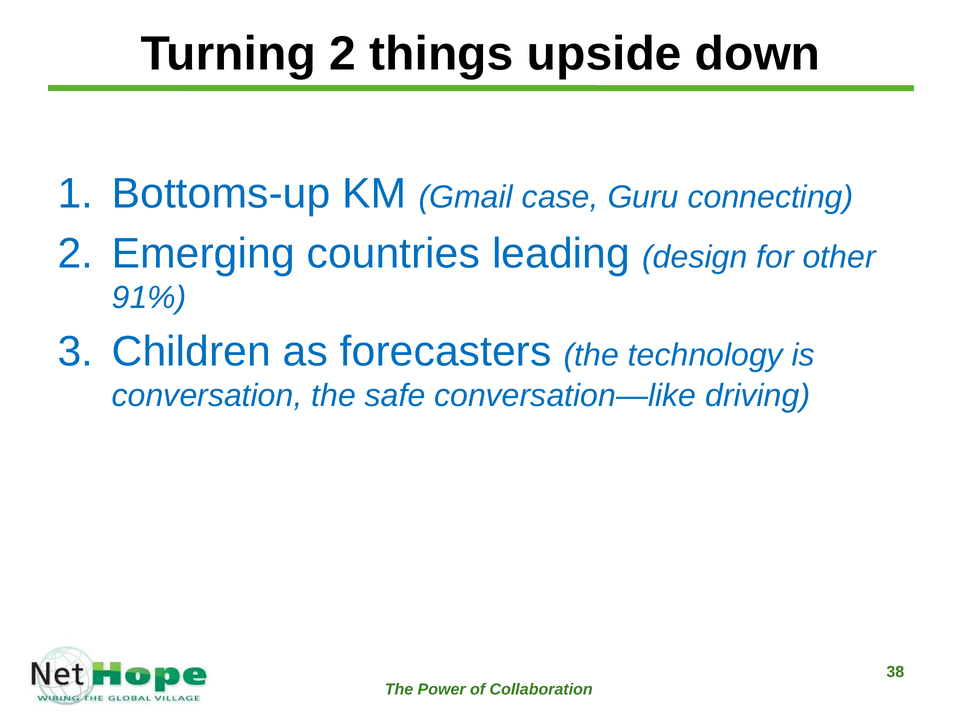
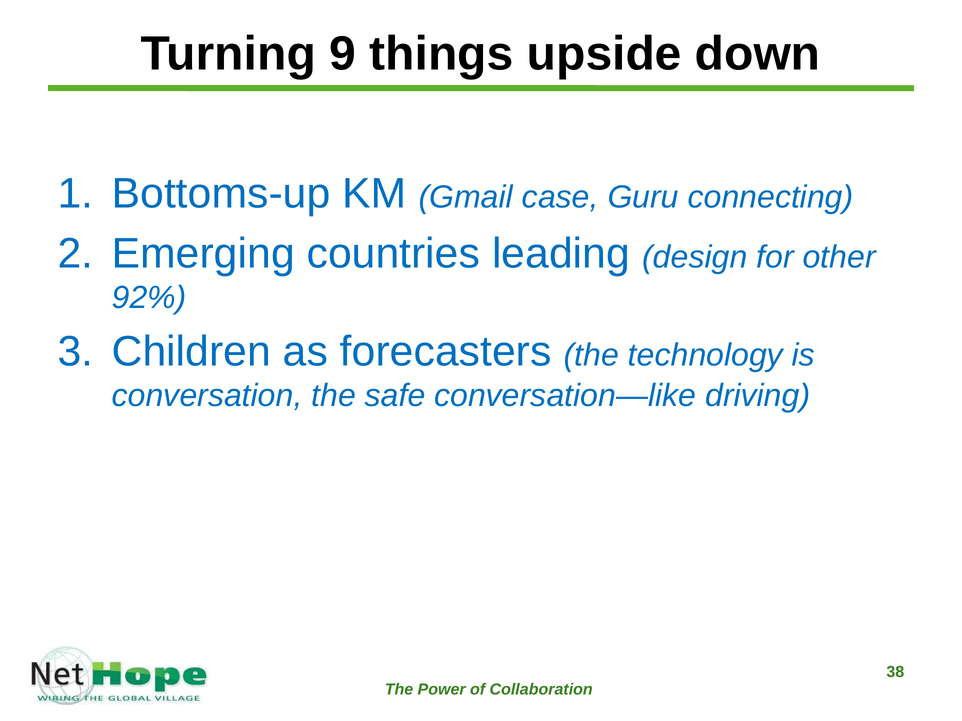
Turning 2: 2 -> 9
91%: 91% -> 92%
